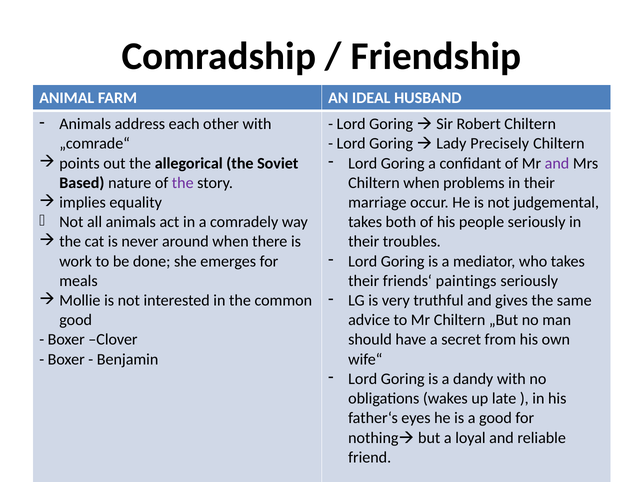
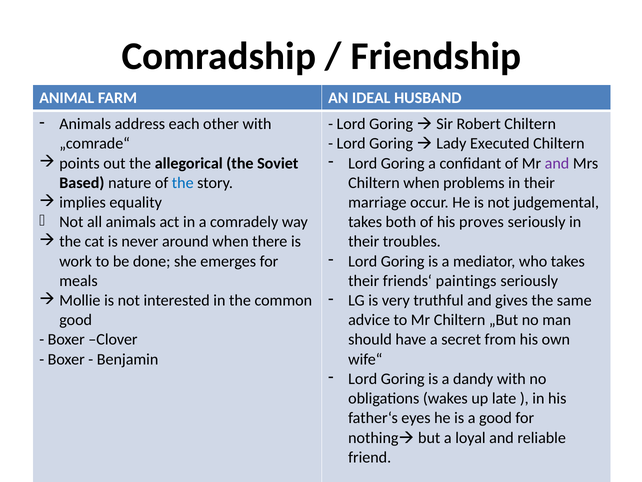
Precisely: Precisely -> Executed
the at (183, 183) colour: purple -> blue
people: people -> proves
